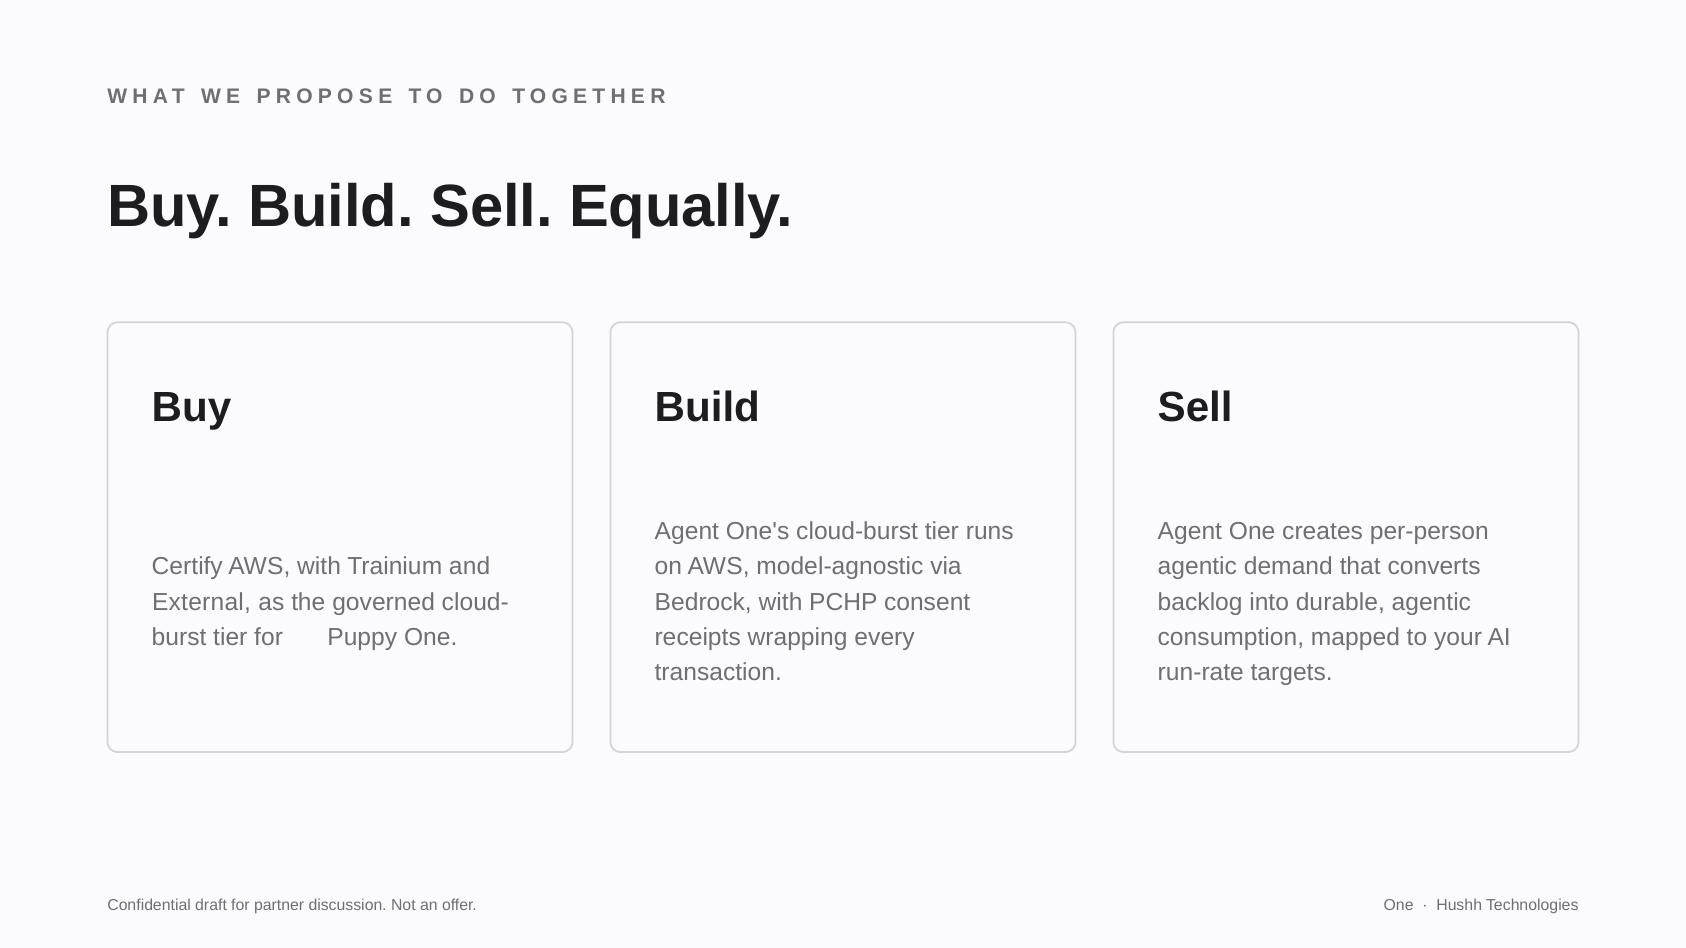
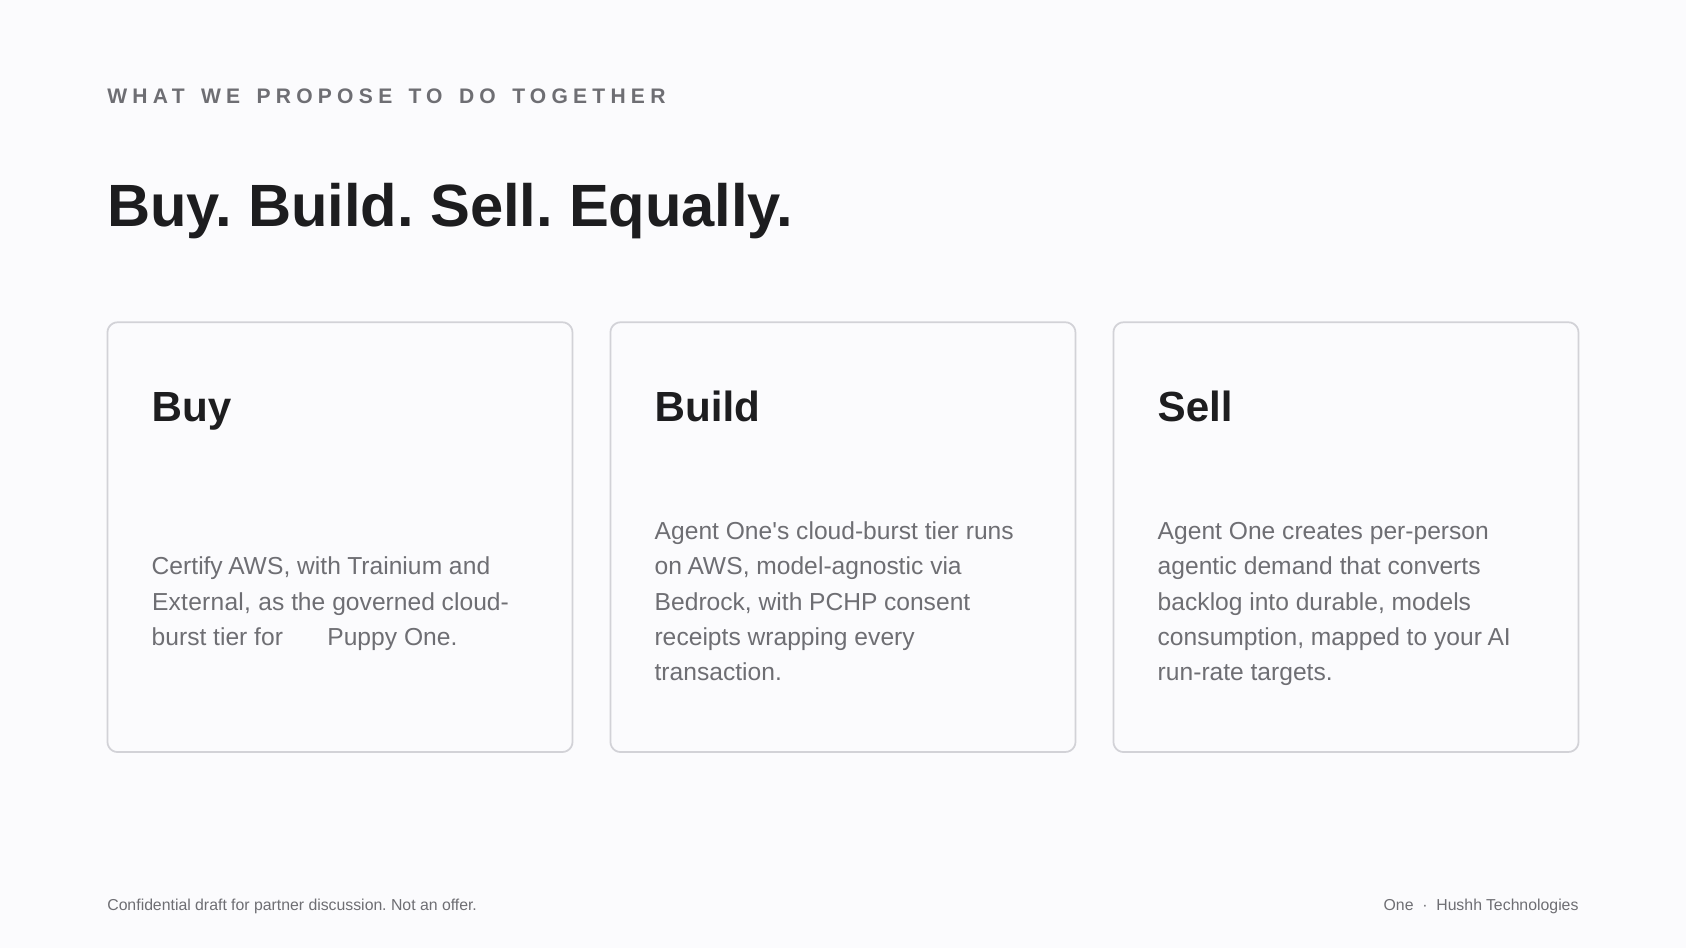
durable agentic: agentic -> models
